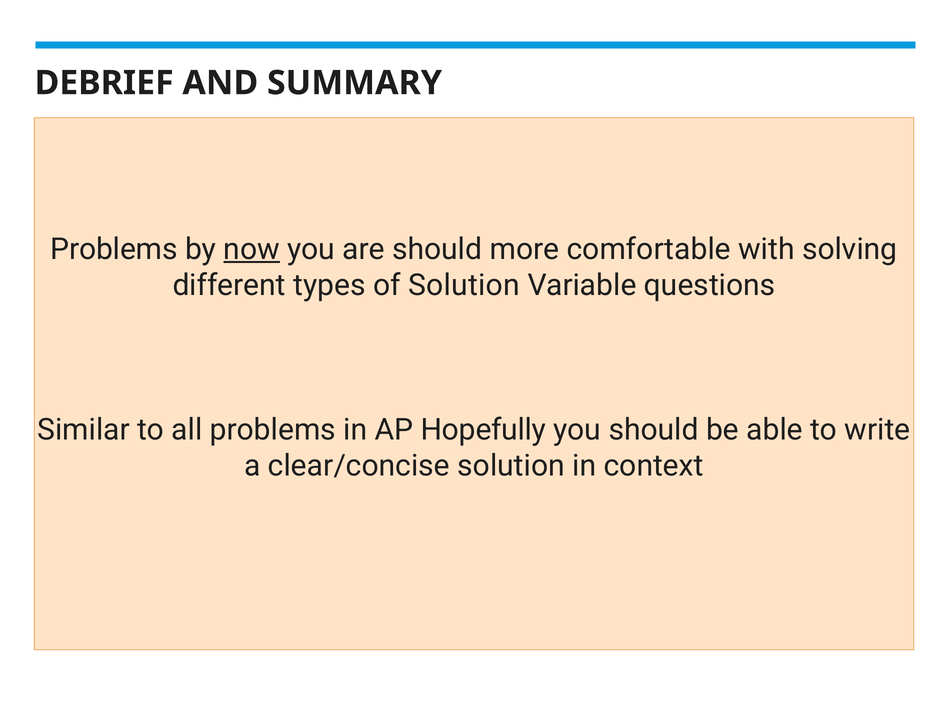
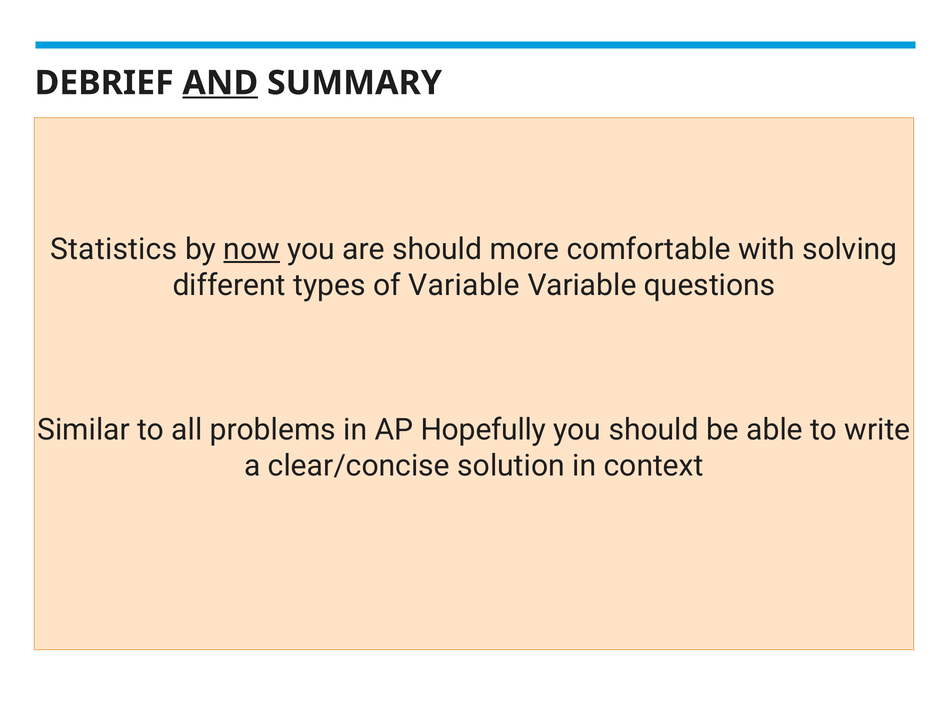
AND underline: none -> present
Problems at (114, 249): Problems -> Statistics
of Solution: Solution -> Variable
